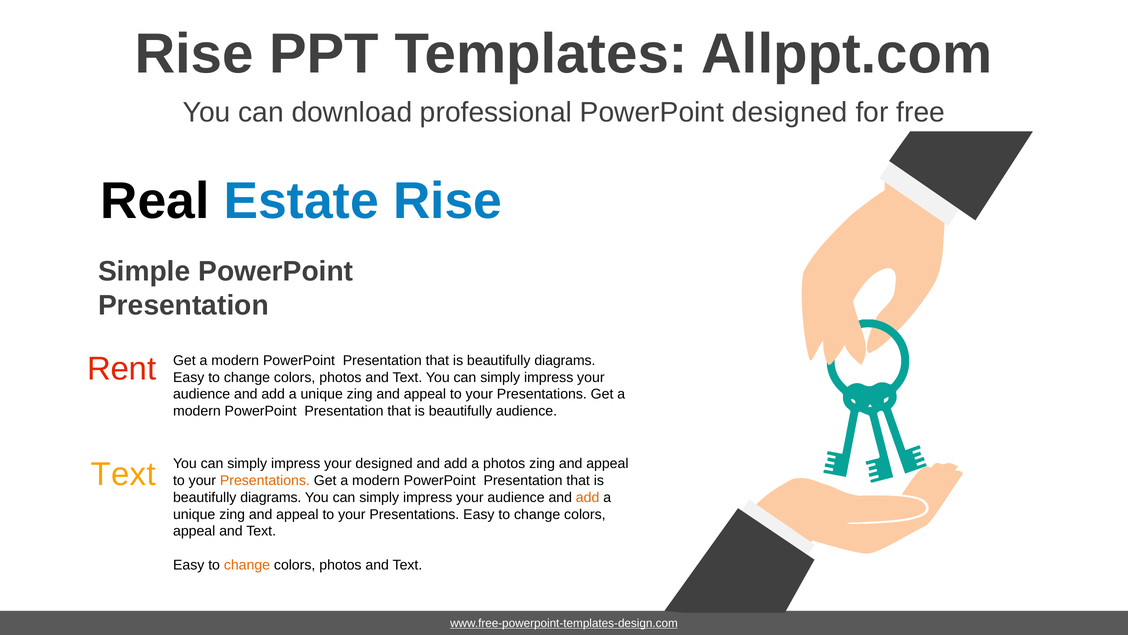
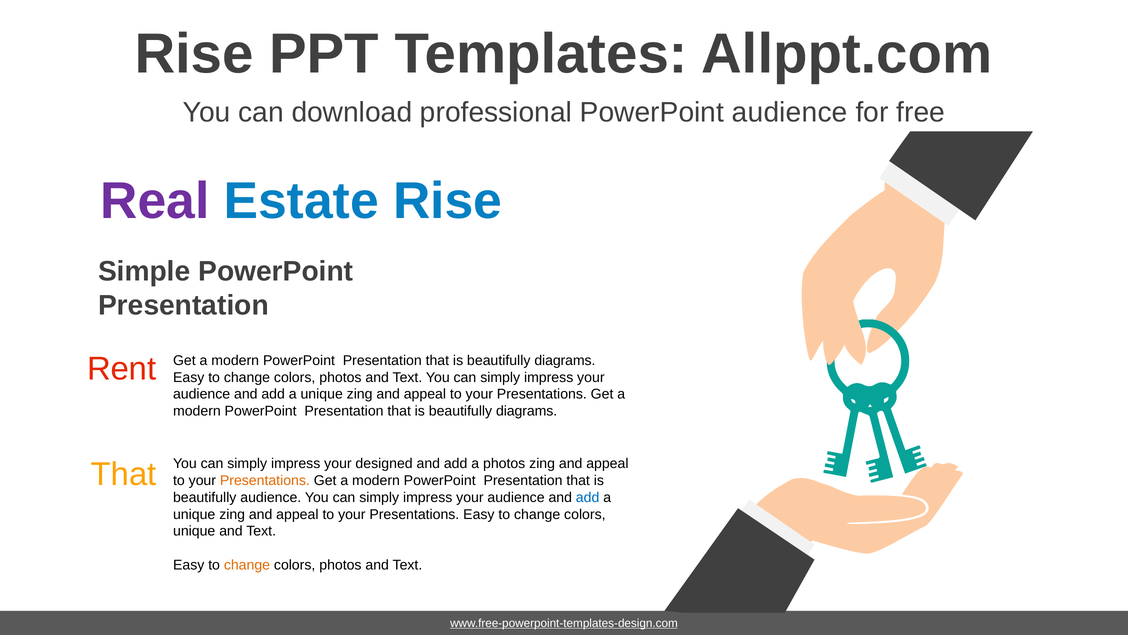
PowerPoint designed: designed -> audience
Real colour: black -> purple
audience at (527, 411): audience -> diagrams
Text at (123, 474): Text -> That
diagrams at (271, 497): diagrams -> audience
add at (588, 497) colour: orange -> blue
appeal at (194, 531): appeal -> unique
